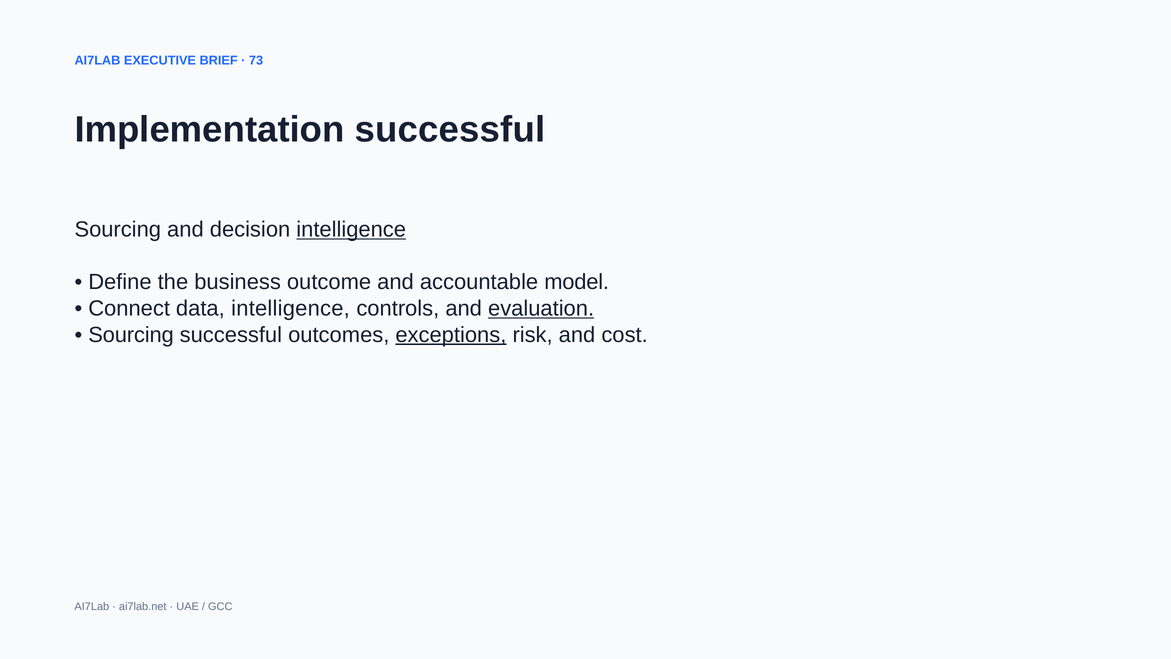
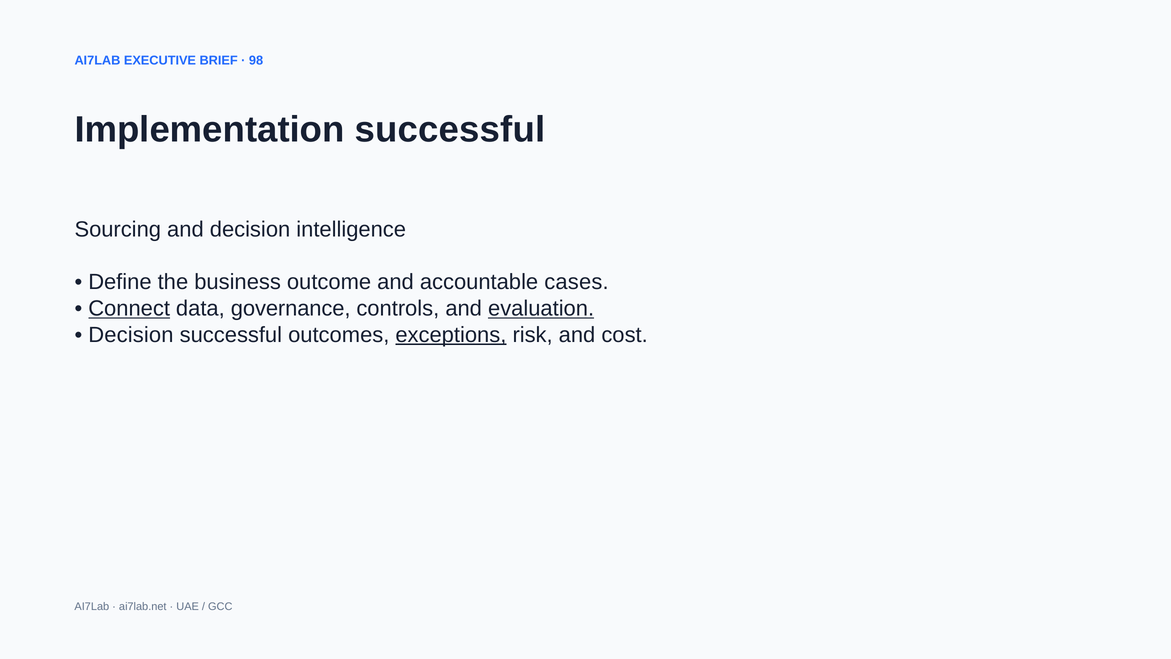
73: 73 -> 98
intelligence at (351, 229) underline: present -> none
model: model -> cases
Connect underline: none -> present
data intelligence: intelligence -> governance
Sourcing at (131, 335): Sourcing -> Decision
